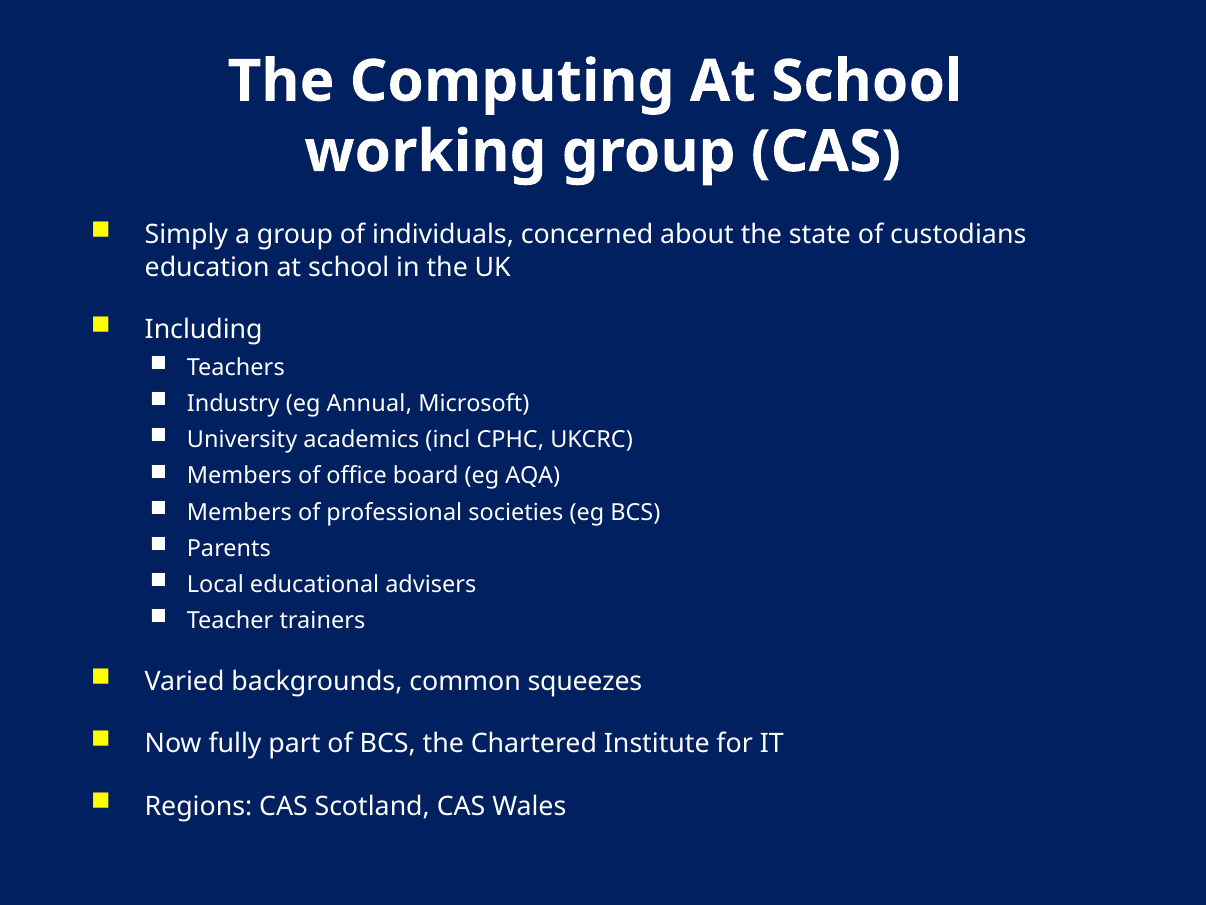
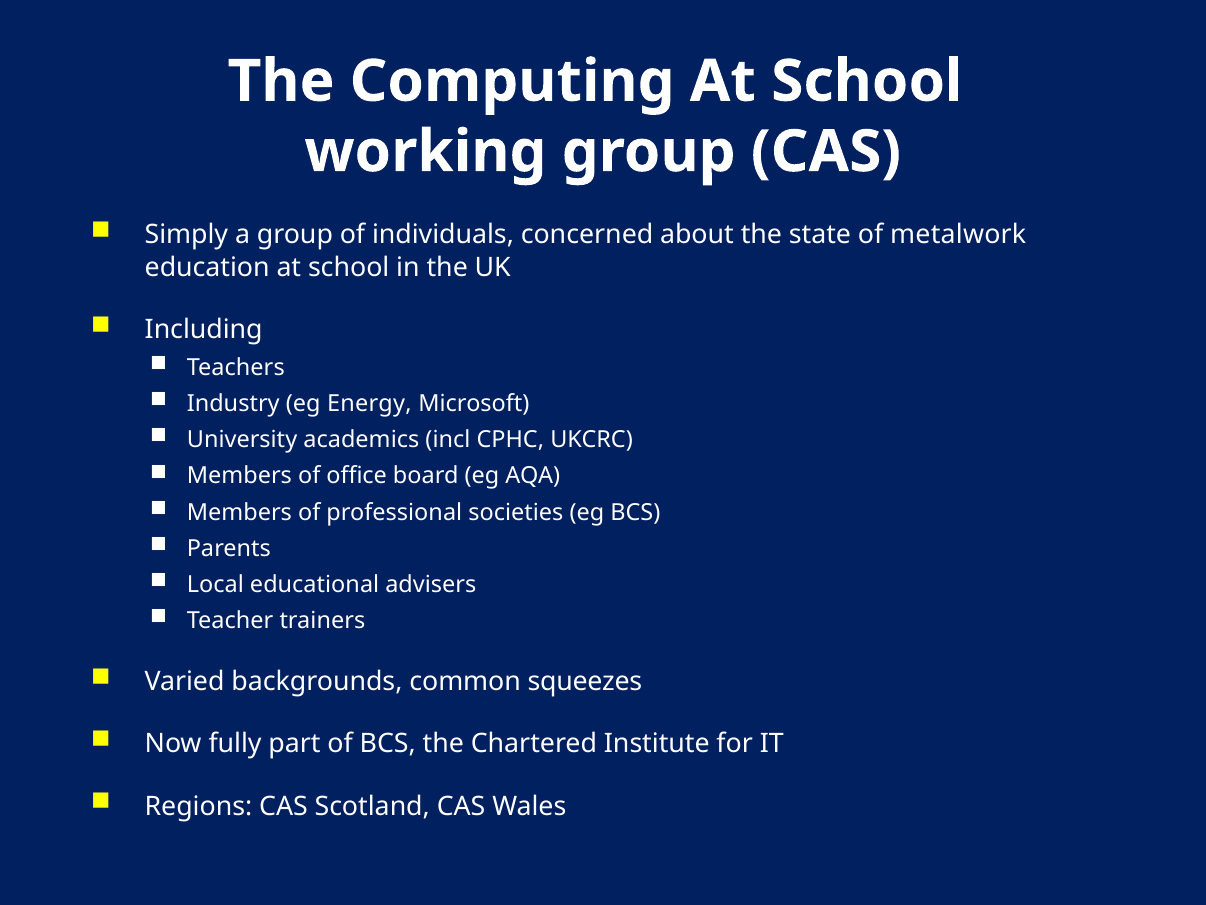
custodians: custodians -> metalwork
Annual: Annual -> Energy
